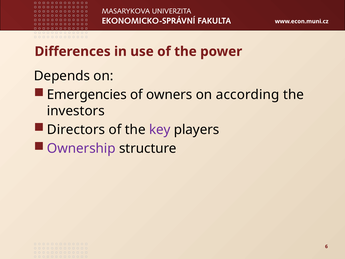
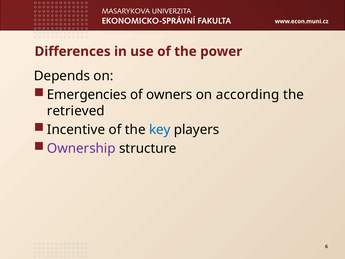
investors: investors -> retrieved
Directors: Directors -> Incentive
key colour: purple -> blue
